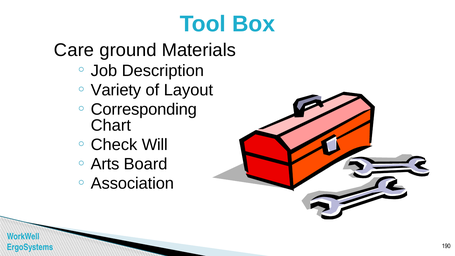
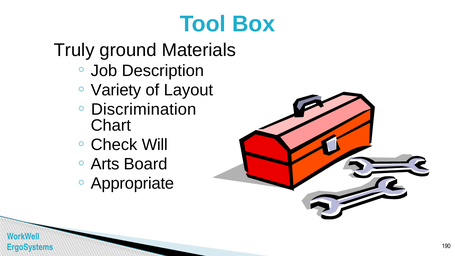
Care: Care -> Truly
Corresponding: Corresponding -> Discrimination
Association: Association -> Appropriate
